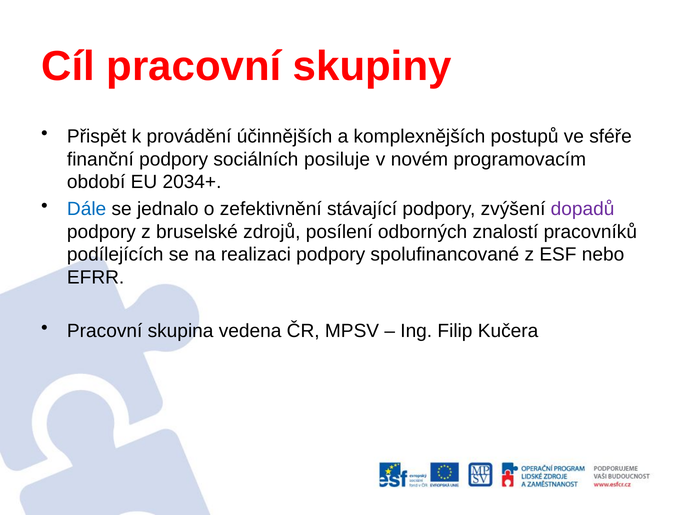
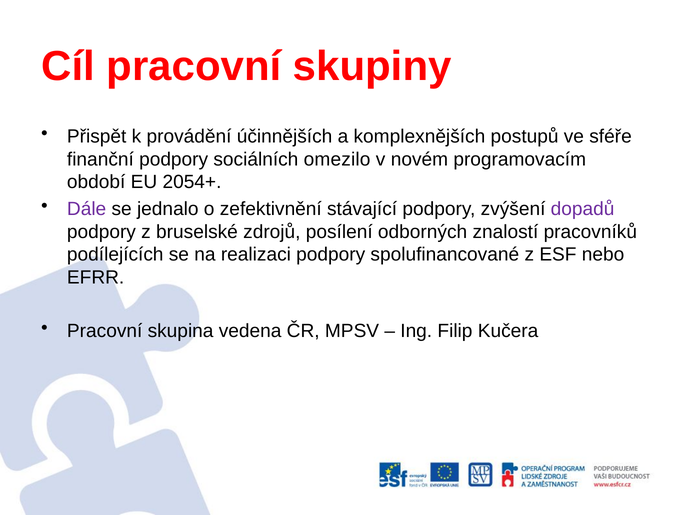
posiluje: posiluje -> omezilo
2034+: 2034+ -> 2054+
Dále colour: blue -> purple
